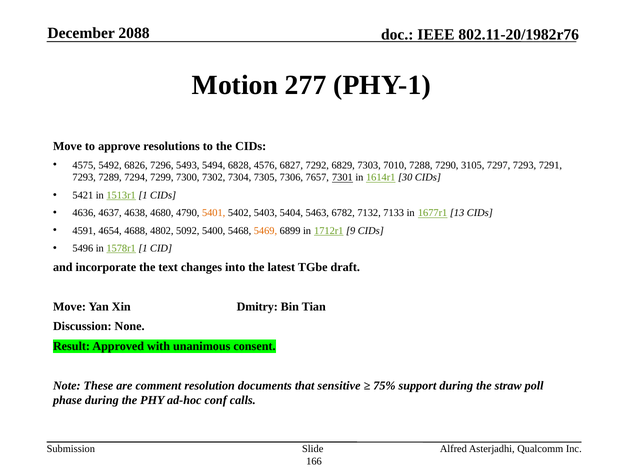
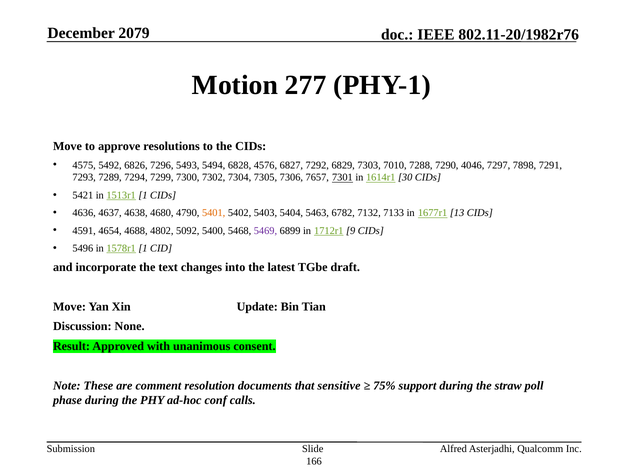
2088: 2088 -> 2079
3105: 3105 -> 4046
7297 7293: 7293 -> 7898
5469 colour: orange -> purple
Dmitry: Dmitry -> Update
